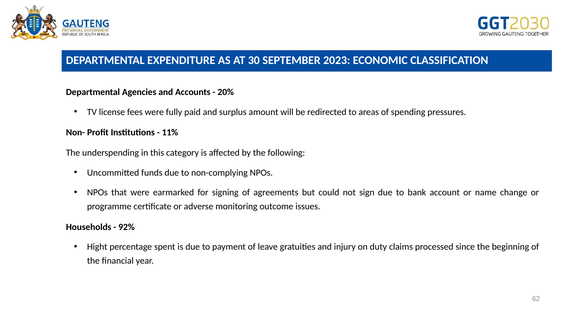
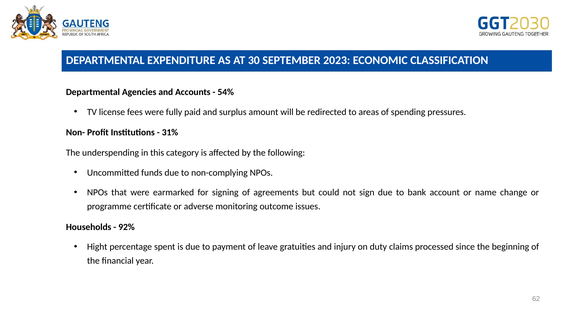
20%: 20% -> 54%
11%: 11% -> 31%
